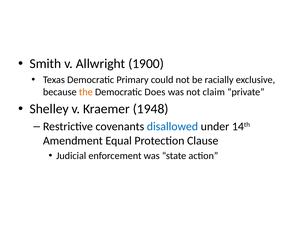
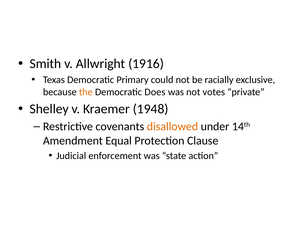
1900: 1900 -> 1916
claim: claim -> votes
disallowed colour: blue -> orange
